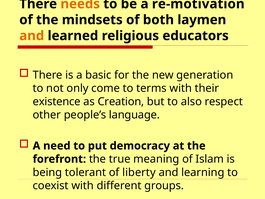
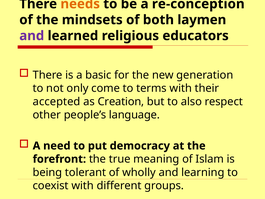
re-motivation: re-motivation -> re-conception
and at (32, 36) colour: orange -> purple
existence: existence -> accepted
liberty: liberty -> wholly
